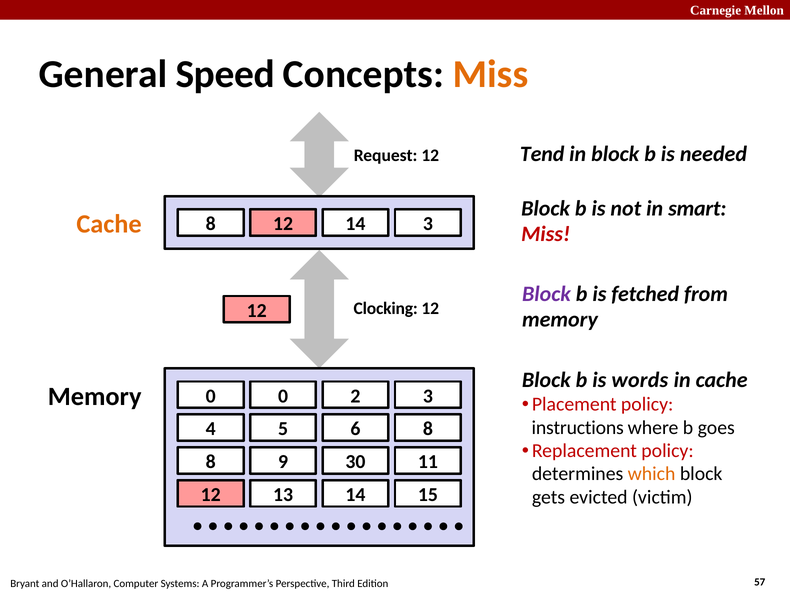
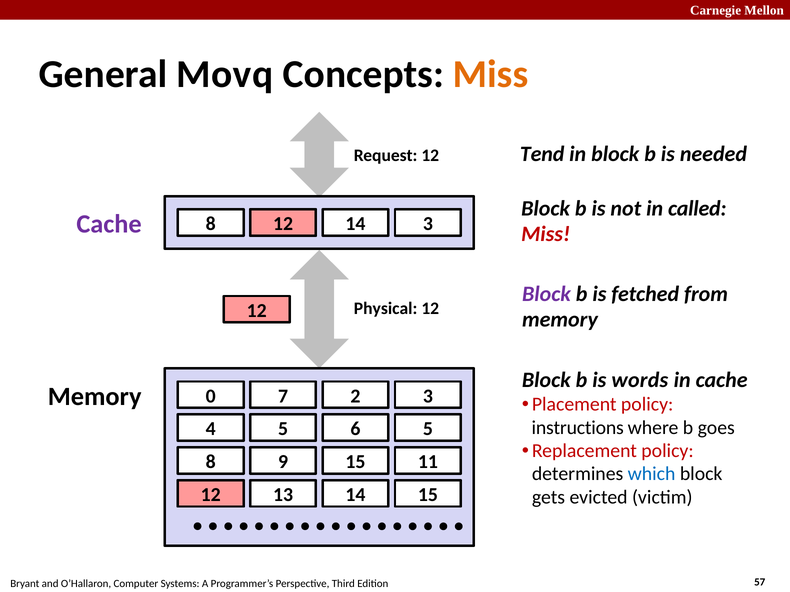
Speed: Speed -> Movq
smart: smart -> called
Cache at (109, 224) colour: orange -> purple
Clocking: Clocking -> Physical
0 0: 0 -> 7
6 8: 8 -> 5
9 30: 30 -> 15
which colour: orange -> blue
